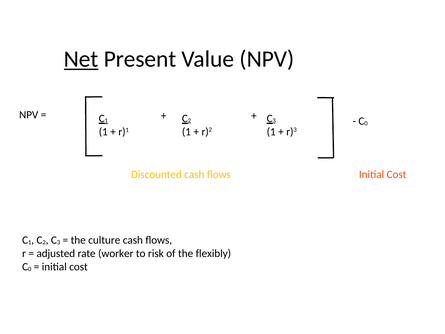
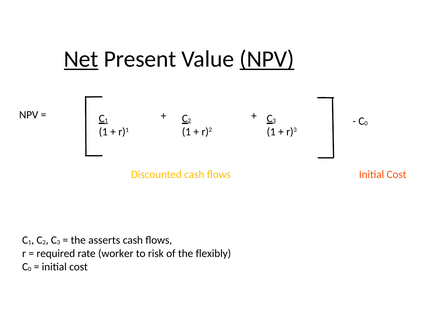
NPV at (267, 59) underline: none -> present
culture: culture -> asserts
adjusted: adjusted -> required
